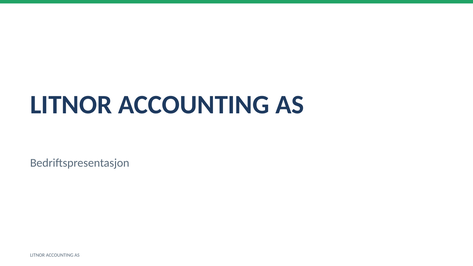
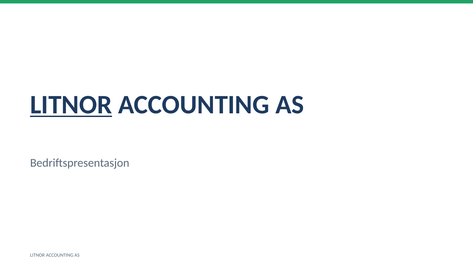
LITNOR at (71, 105) underline: none -> present
